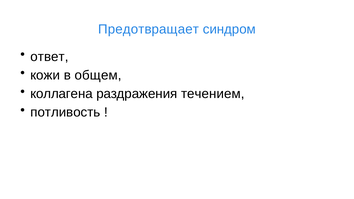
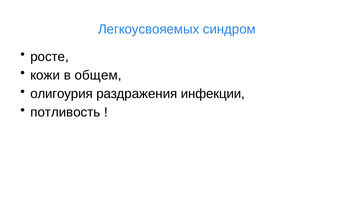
Предотвращает: Предотвращает -> Легкоусвояемых
ответ: ответ -> росте
коллагена: коллагена -> олигоурия
течением: течением -> инфекции
